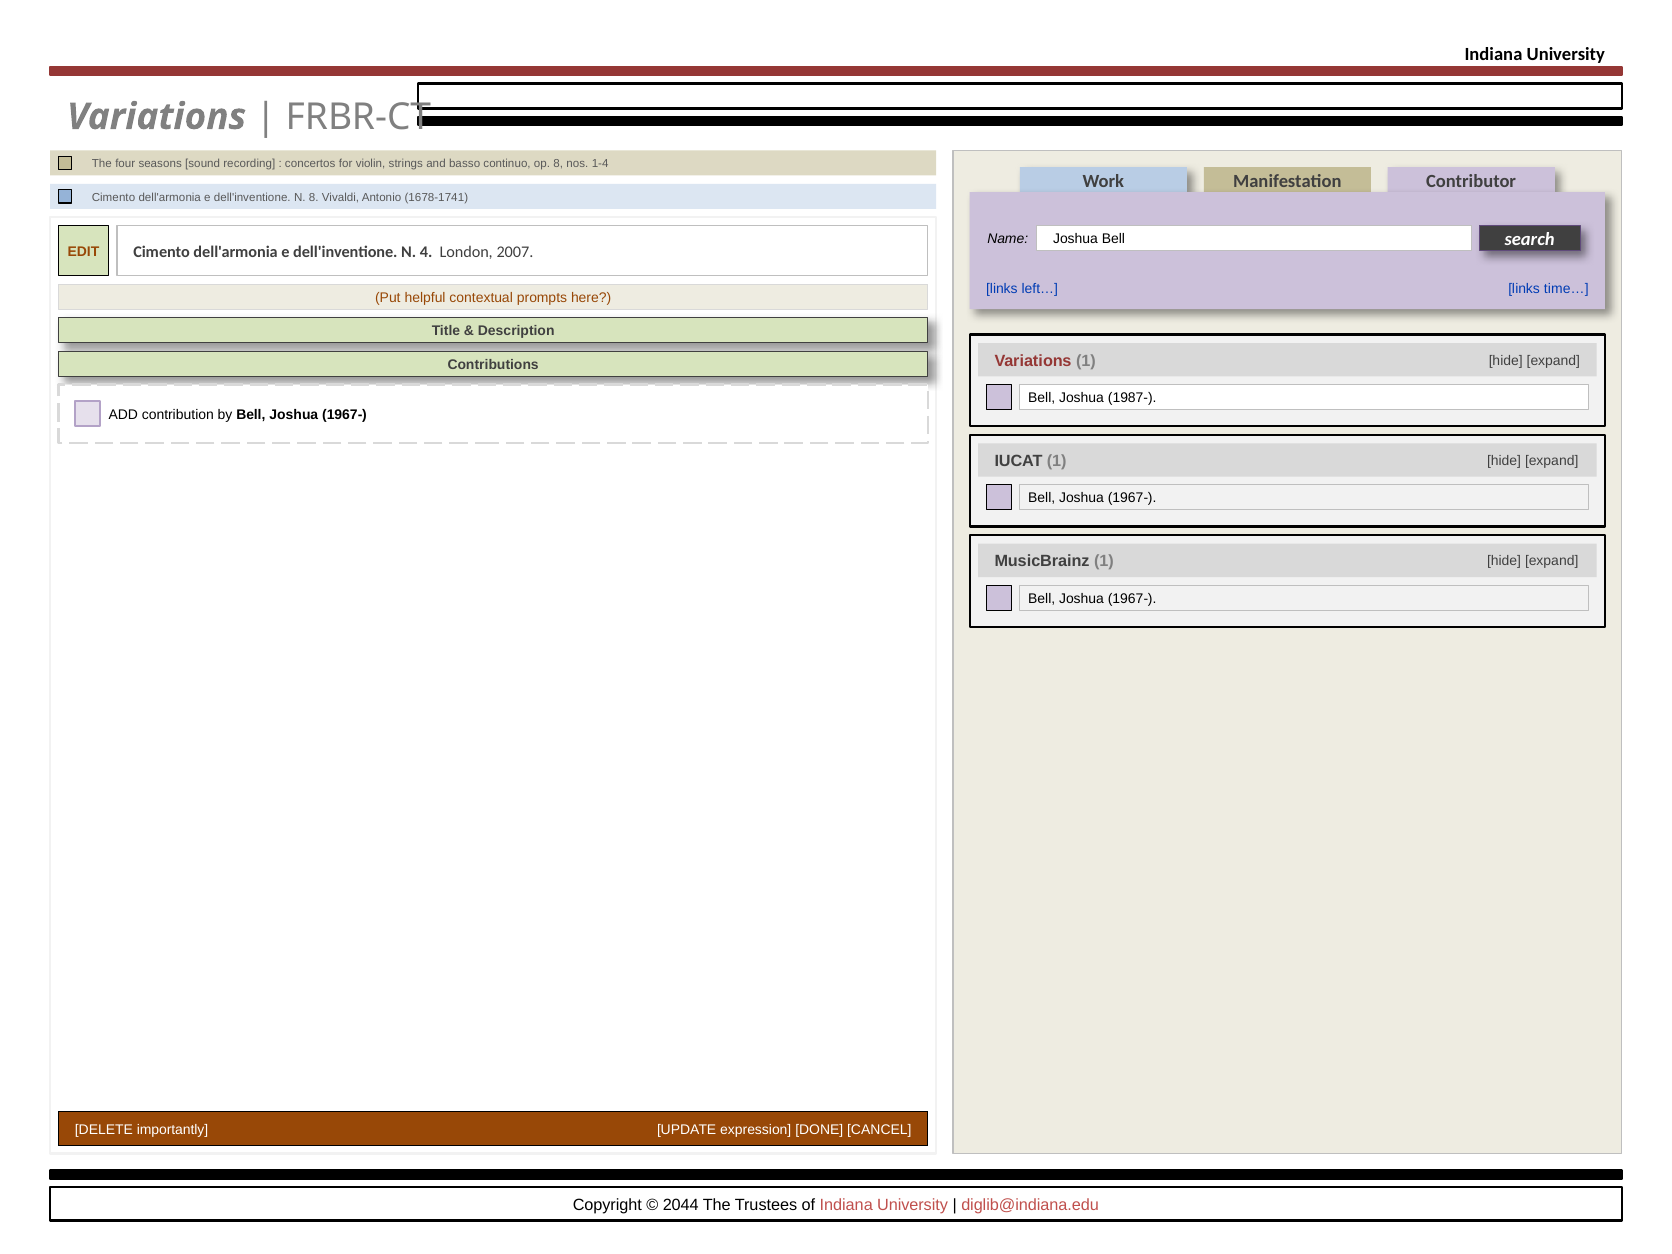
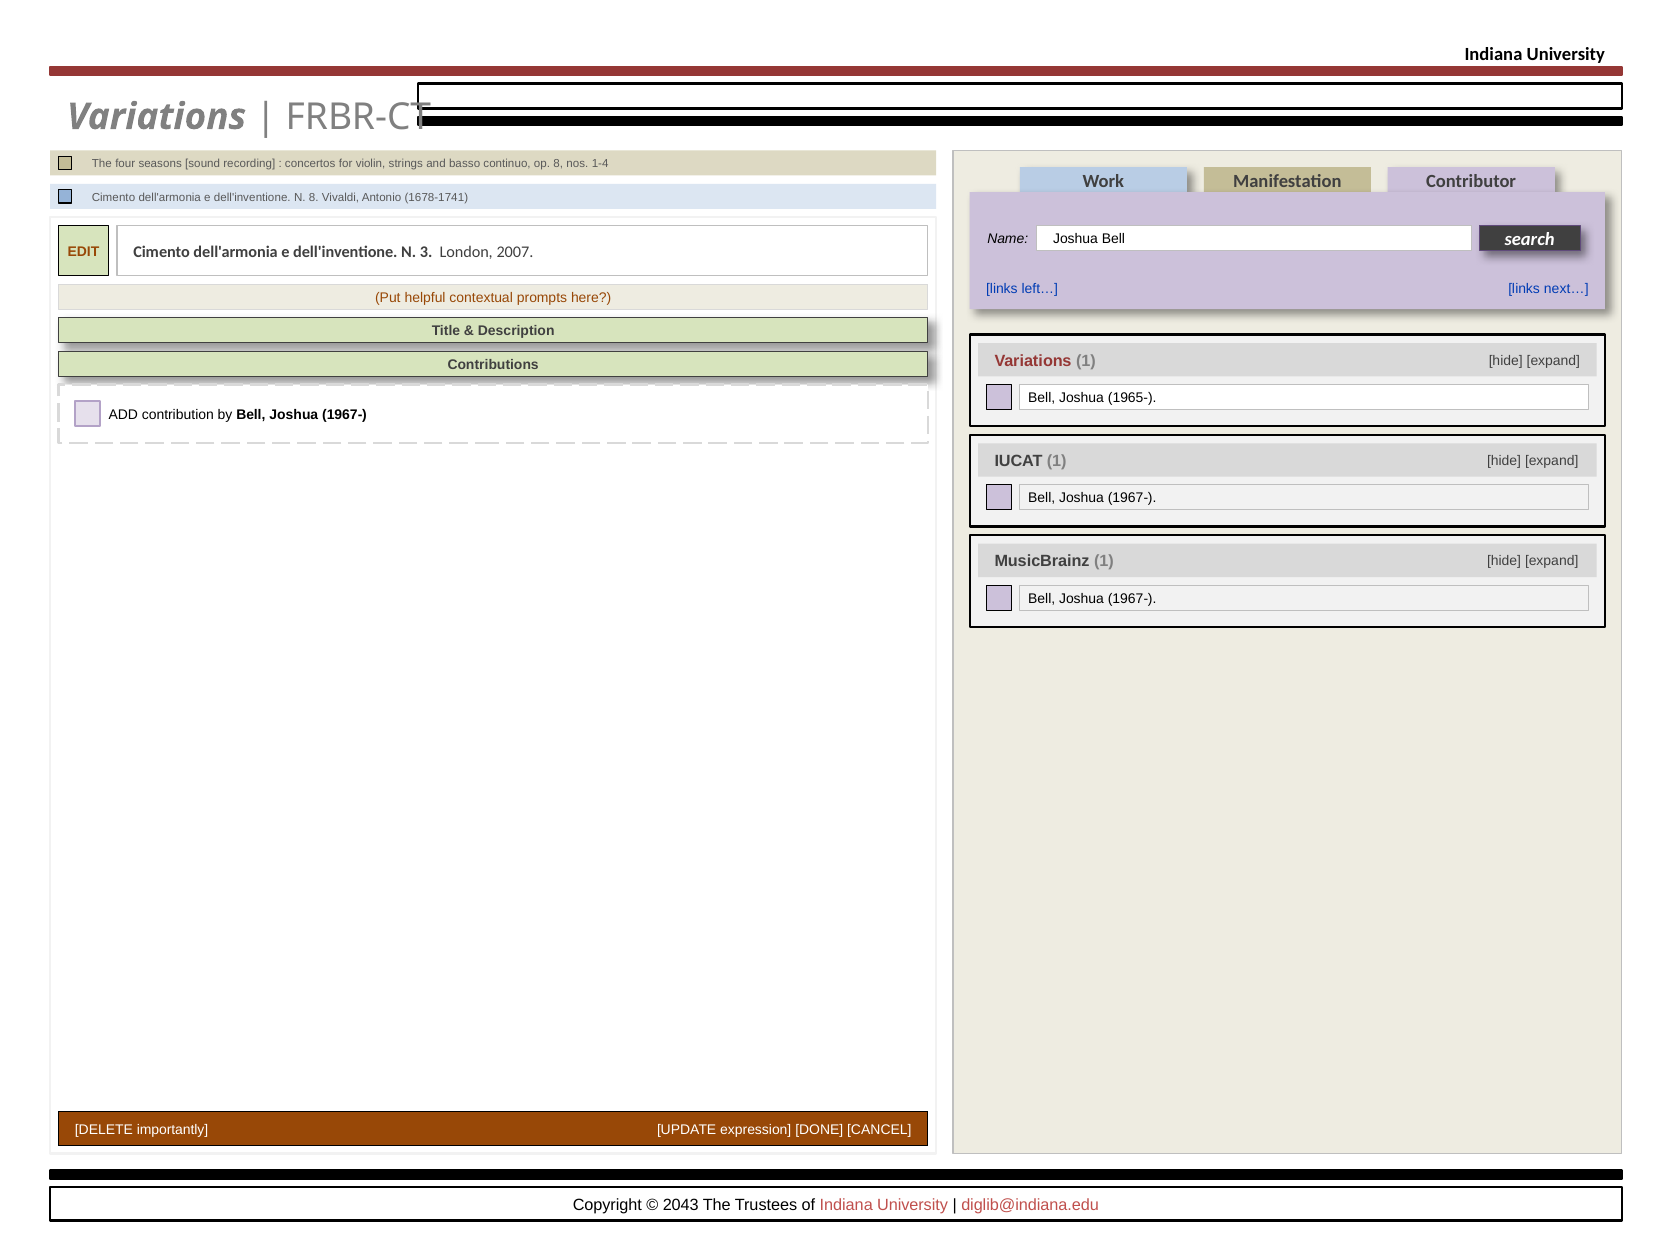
4: 4 -> 3
time…: time… -> next…
1987-: 1987- -> 1965-
2044: 2044 -> 2043
